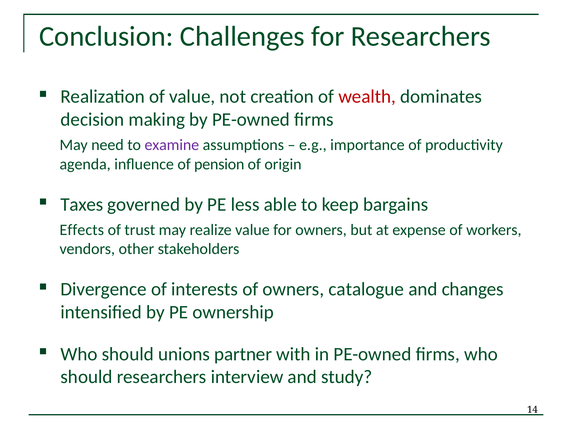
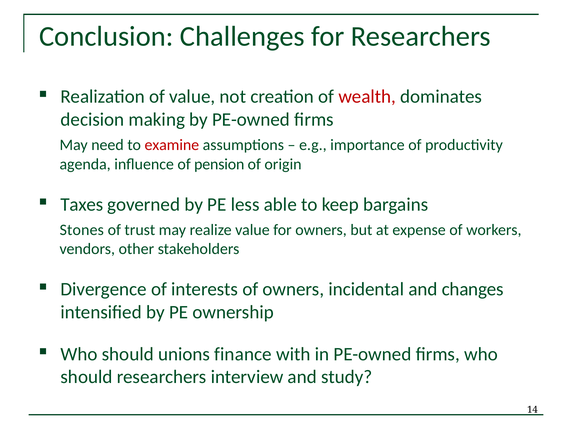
examine colour: purple -> red
Effects: Effects -> Stones
catalogue: catalogue -> incidental
partner: partner -> finance
